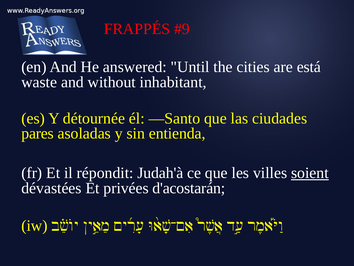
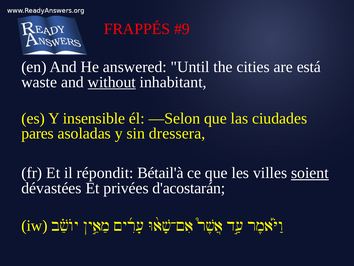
without underline: none -> present
détournée: détournée -> insensible
—Santo: —Santo -> —Selon
entienda: entienda -> dressera
Judah'à: Judah'à -> Bétail'à
